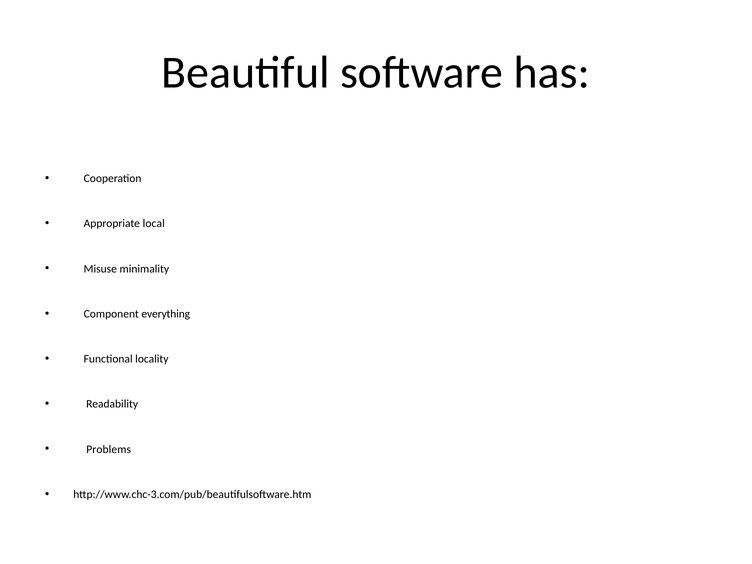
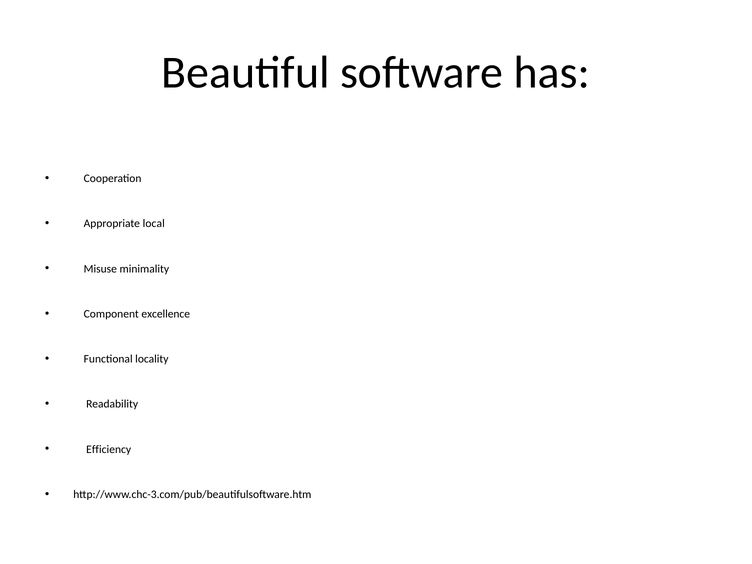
everything: everything -> excellence
Problems: Problems -> Efficiency
